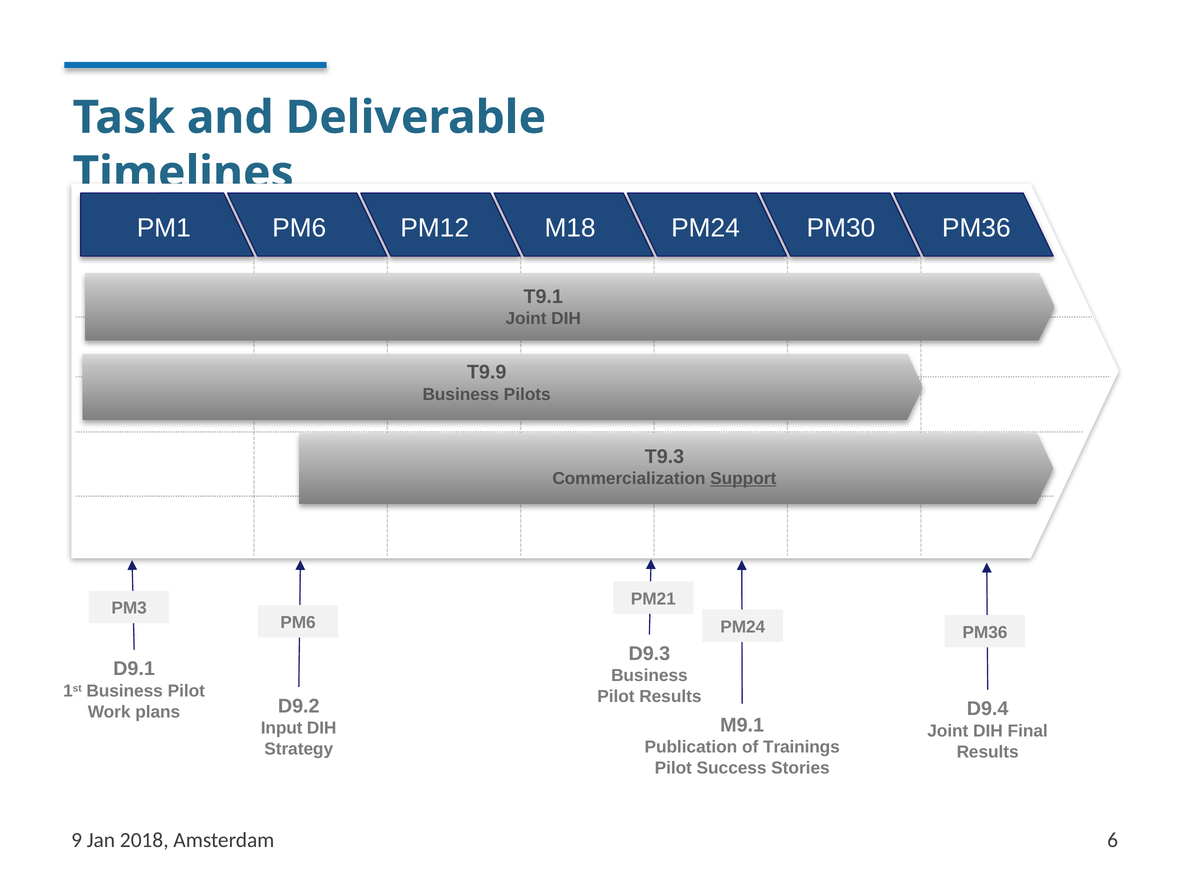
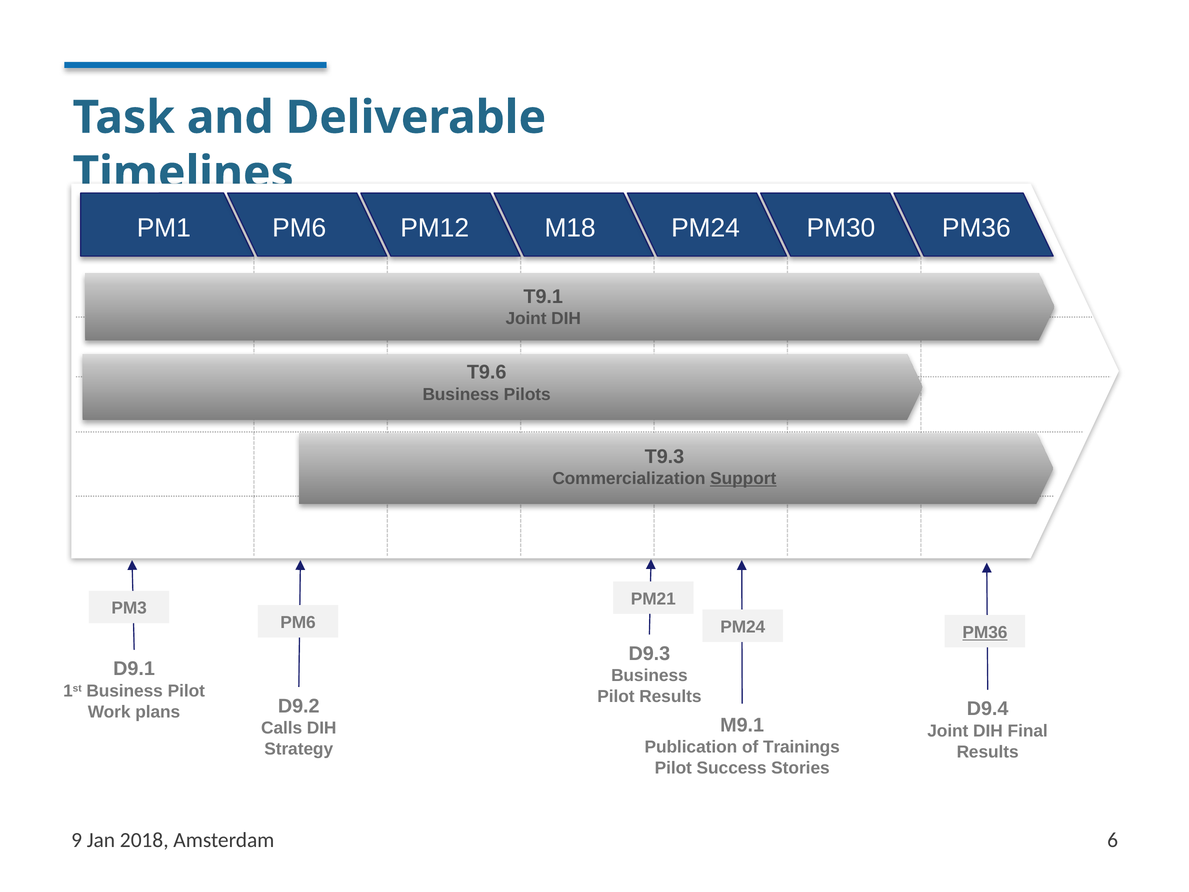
T9.9: T9.9 -> T9.6
PM36 at (985, 632) underline: none -> present
Input: Input -> Calls
